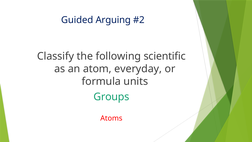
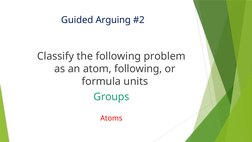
scientific: scientific -> problem
atom everyday: everyday -> following
